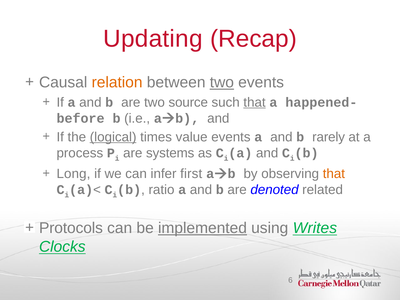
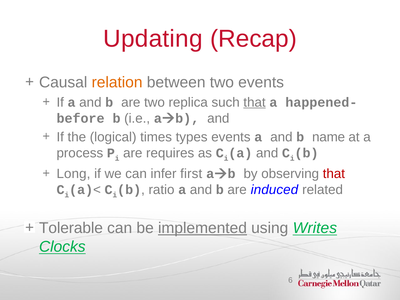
two at (222, 82) underline: present -> none
source: source -> replica
logical underline: present -> none
value: value -> types
rarely: rarely -> name
systems: systems -> requires
that at (334, 174) colour: orange -> red
denoted: denoted -> induced
Protocols: Protocols -> Tolerable
